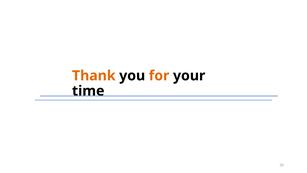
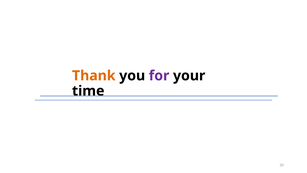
for colour: orange -> purple
